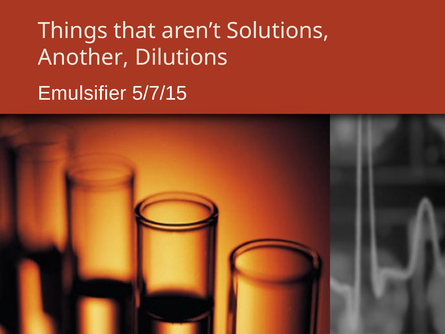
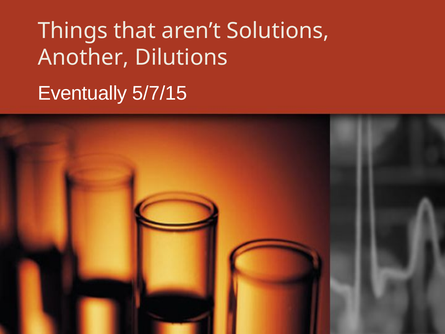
Emulsifier: Emulsifier -> Eventually
